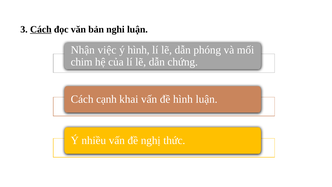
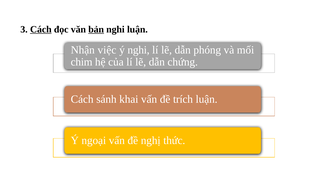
bản underline: none -> present
ý hình: hình -> nghi
cạnh: cạnh -> sánh
đề hình: hình -> trích
nhiều: nhiều -> ngoại
